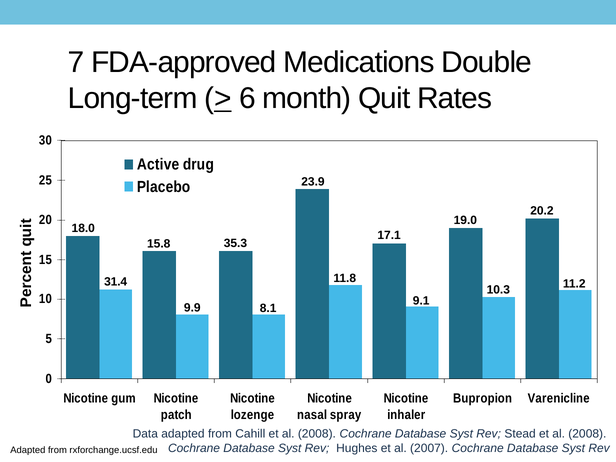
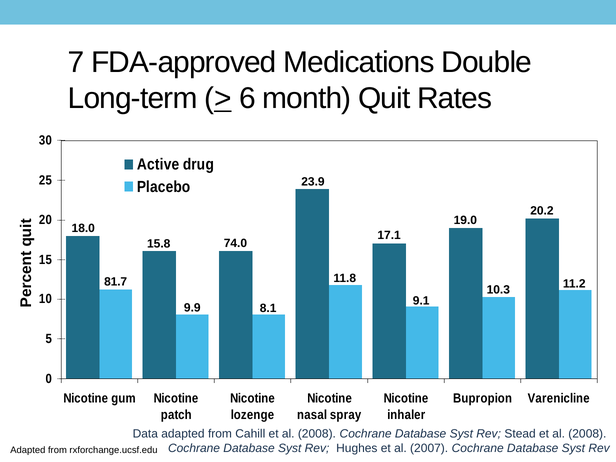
35.3: 35.3 -> 74.0
31.4: 31.4 -> 81.7
